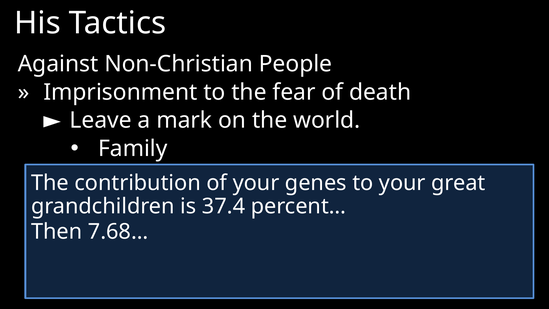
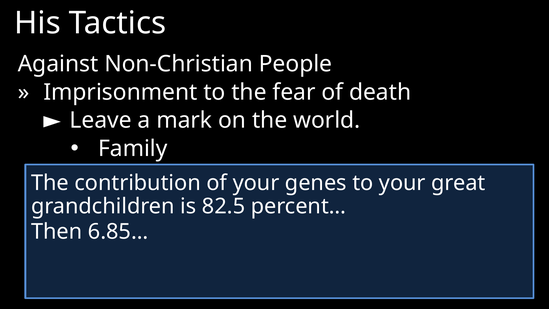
37.4: 37.4 -> 82.5
7.68…: 7.68… -> 6.85…
